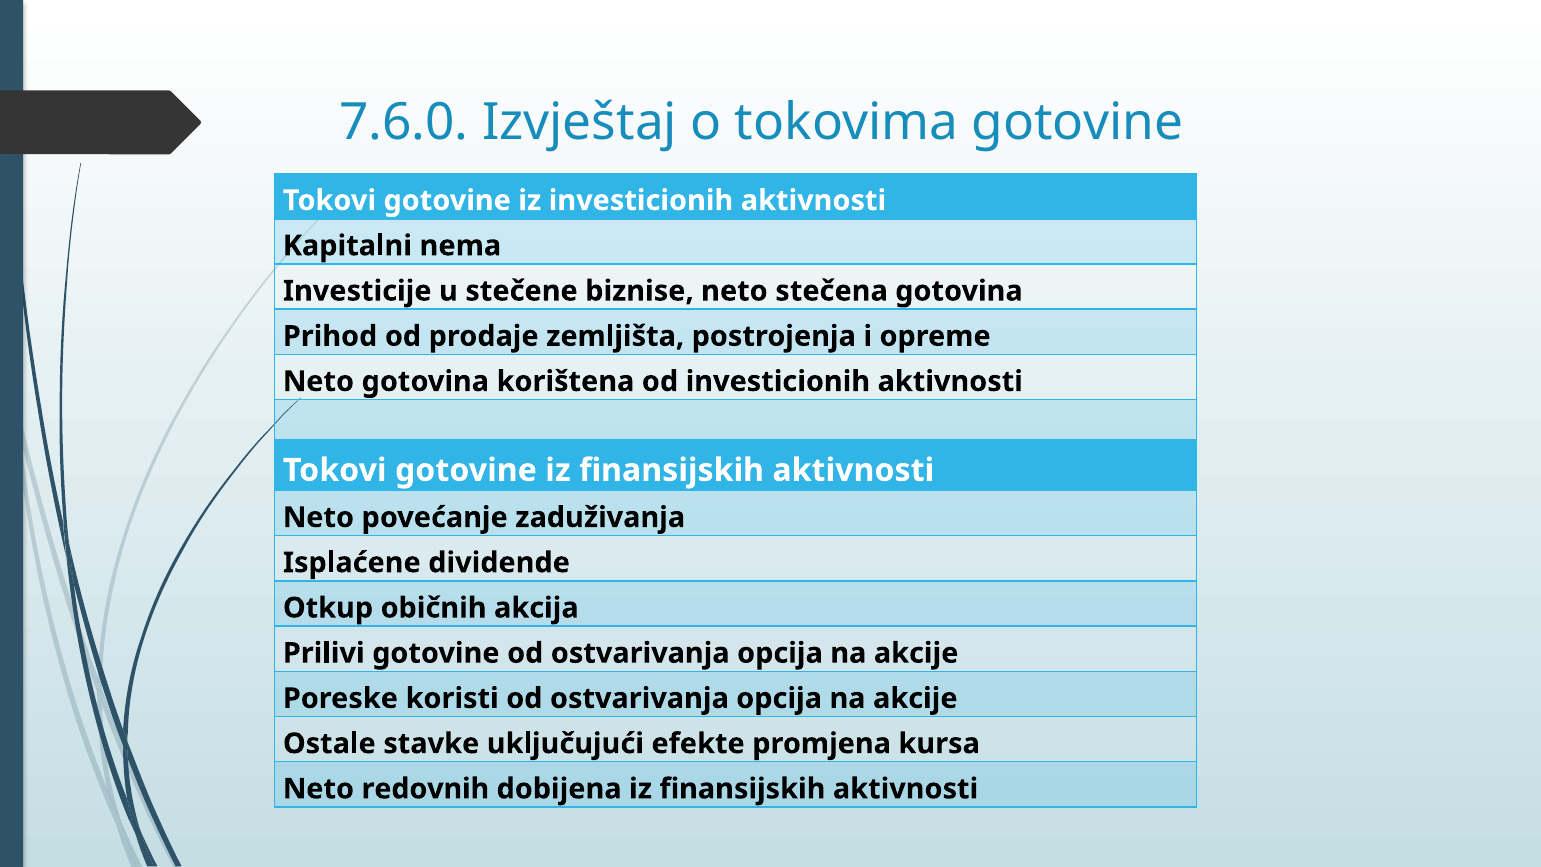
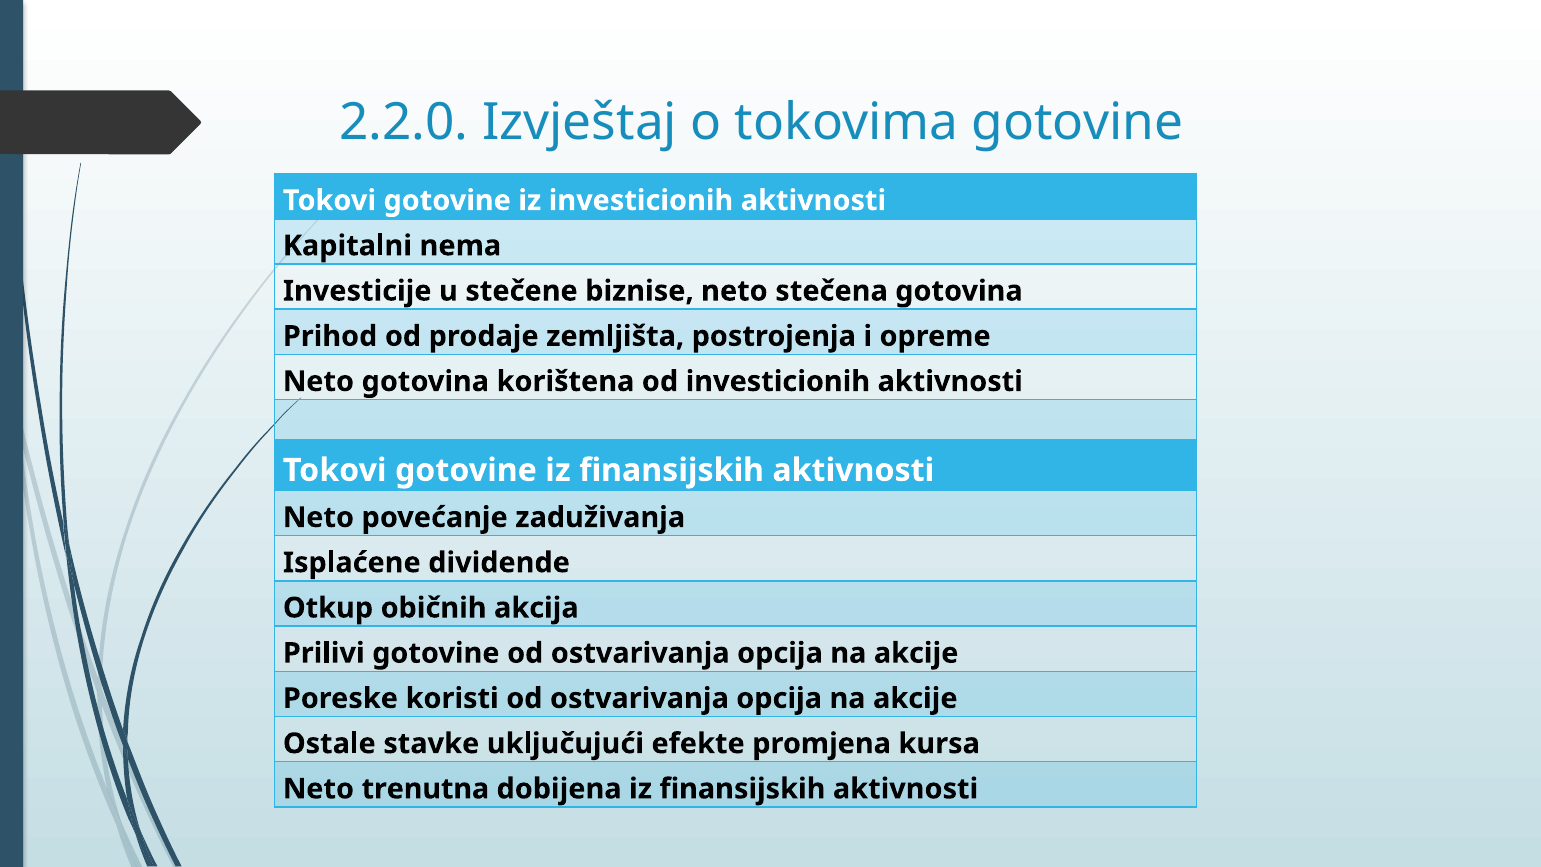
7.6.0: 7.6.0 -> 2.2.0
redovnih: redovnih -> trenutna
